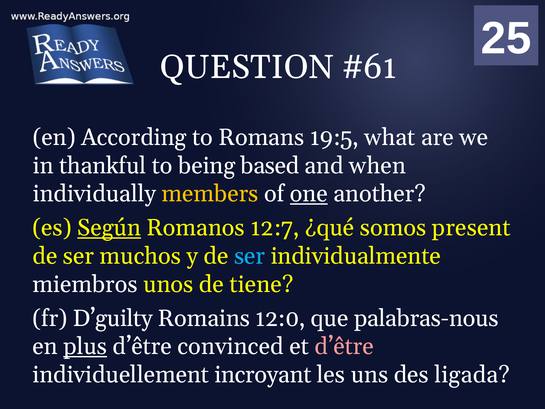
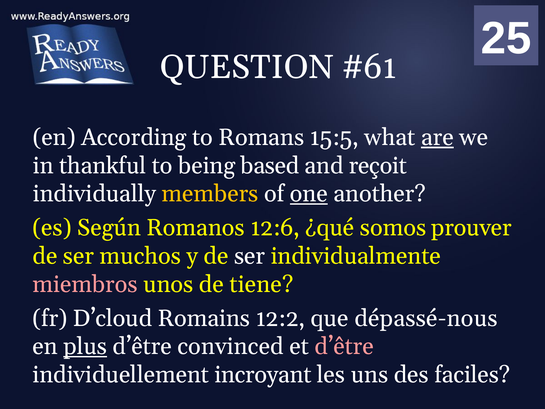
19:5: 19:5 -> 15:5
are underline: none -> present
when: when -> reçoit
Según underline: present -> none
12:7: 12:7 -> 12:6
present: present -> prouver
ser at (250, 256) colour: light blue -> white
miembros colour: white -> pink
D’guilty: D’guilty -> D’cloud
12:0: 12:0 -> 12:2
palabras-nous: palabras-nous -> dépassé-nous
ligada: ligada -> faciles
